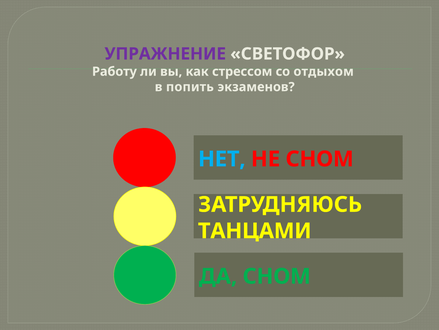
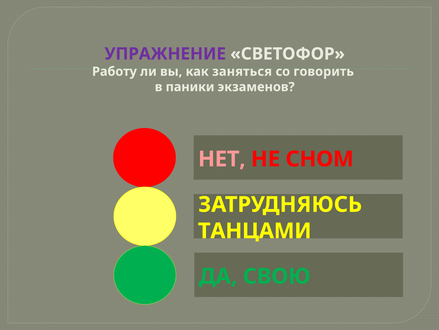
стрессом: стрессом -> заняться
отдыхом: отдыхом -> говорить
попить: попить -> паники
НЕТ colour: light blue -> pink
ДА СНОМ: СНОМ -> СВОЮ
